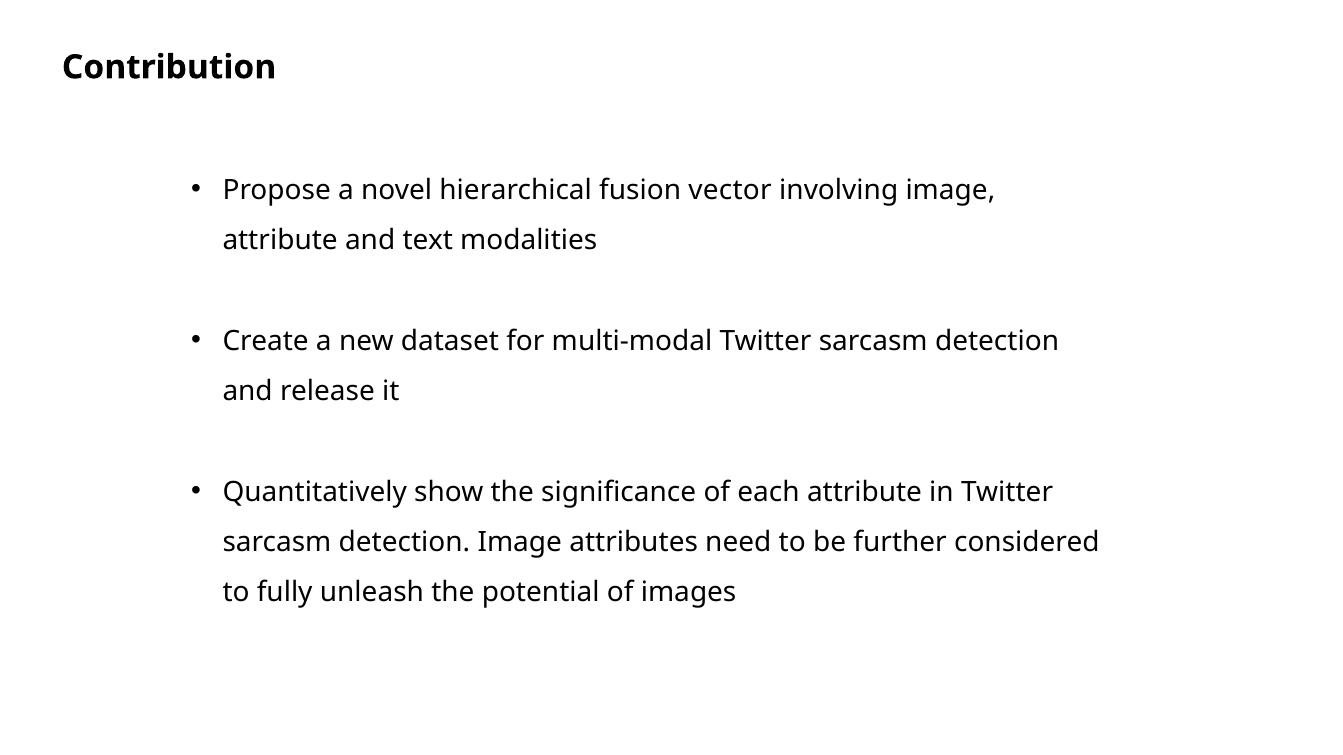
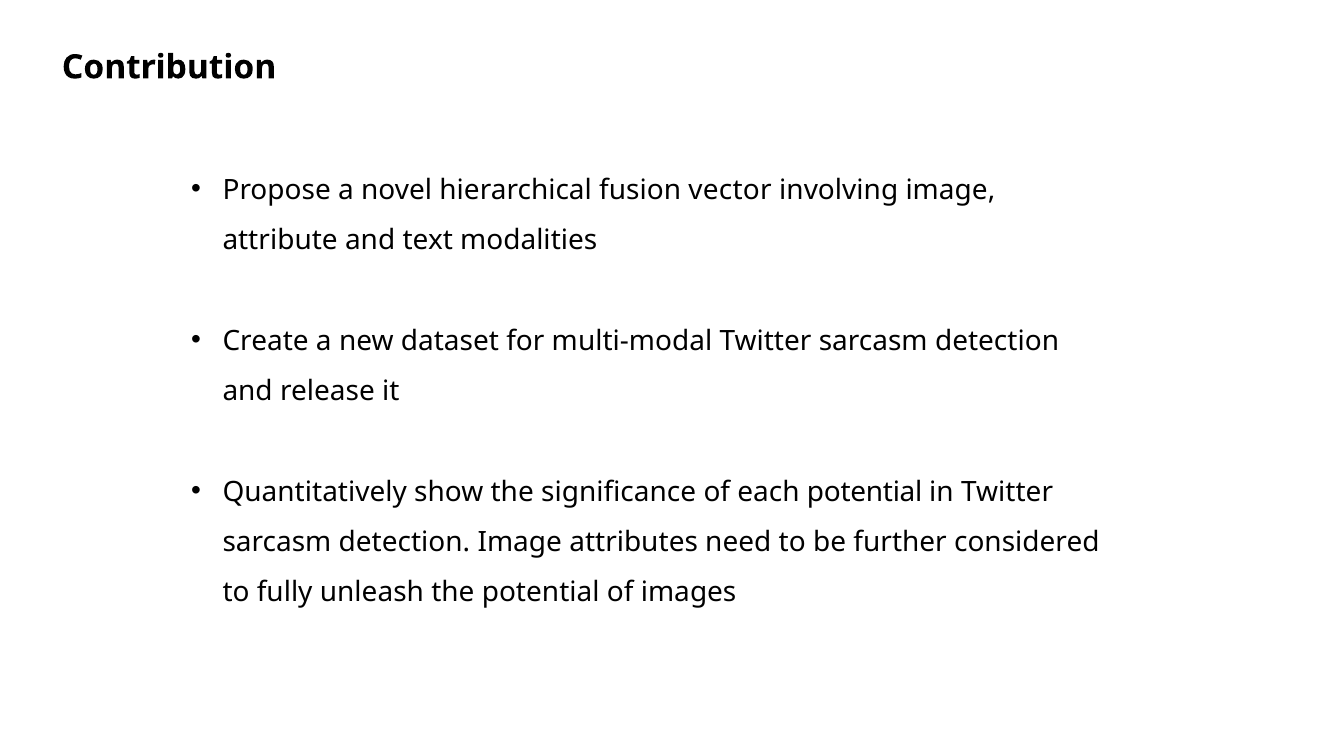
each attribute: attribute -> potential
